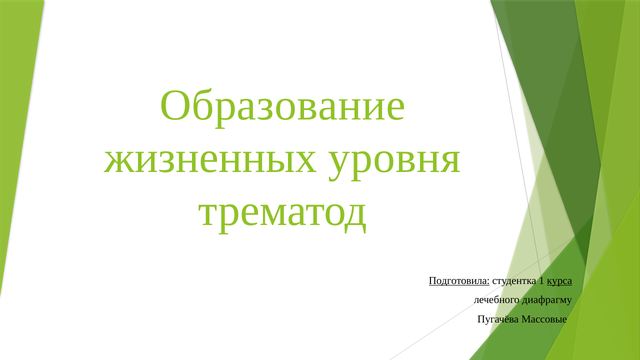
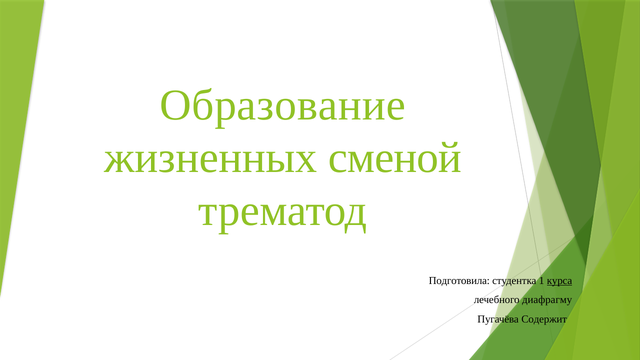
уровня: уровня -> сменой
Подготовила underline: present -> none
Массовые: Массовые -> Содержит
